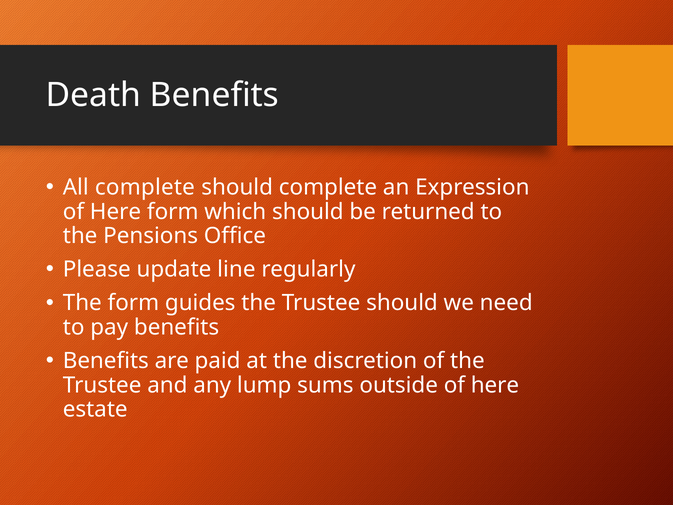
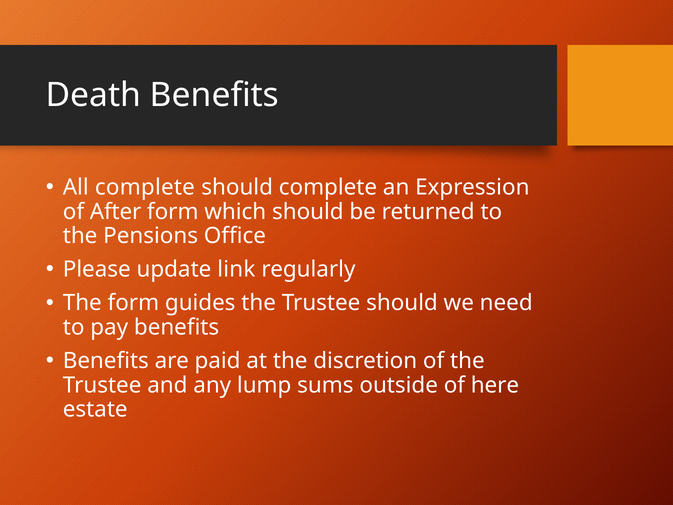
Here at (116, 212): Here -> After
line: line -> link
